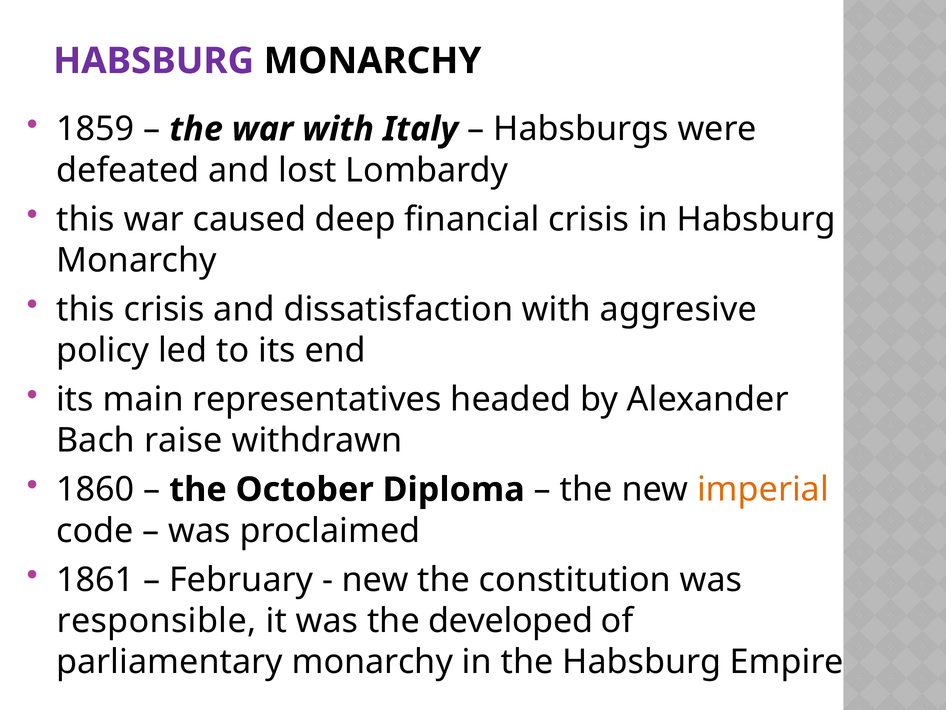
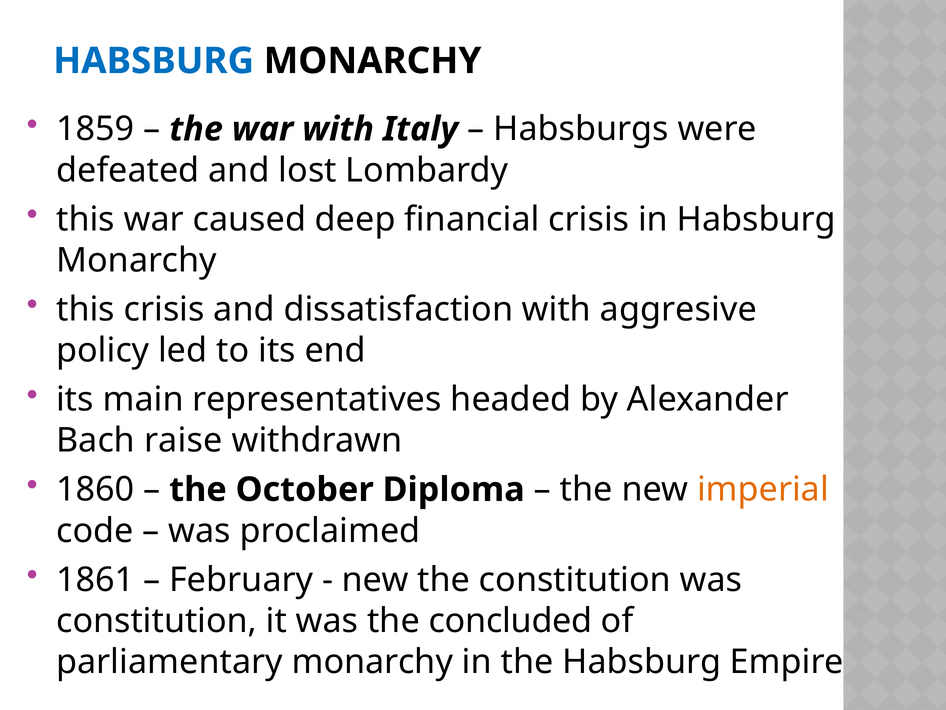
HABSBURG at (154, 61) colour: purple -> blue
responsible at (156, 620): responsible -> constitution
developed: developed -> concluded
